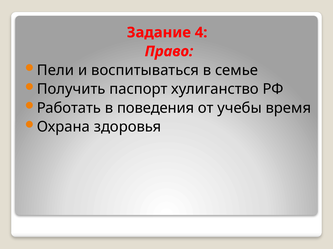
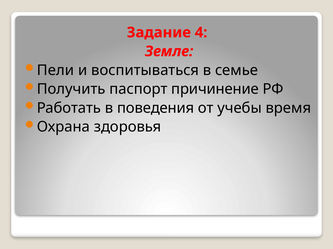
Право: Право -> Земле
хулиганство: хулиганство -> причинение
